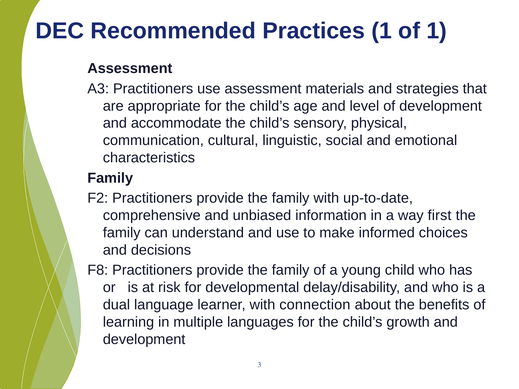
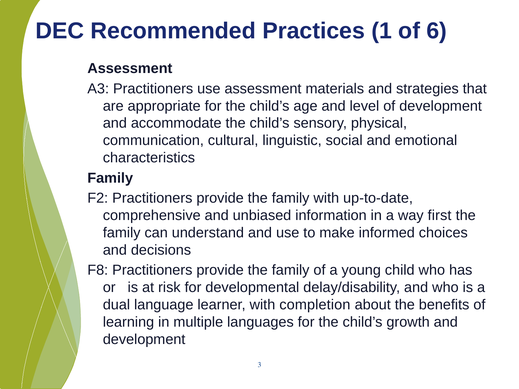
of 1: 1 -> 6
connection: connection -> completion
